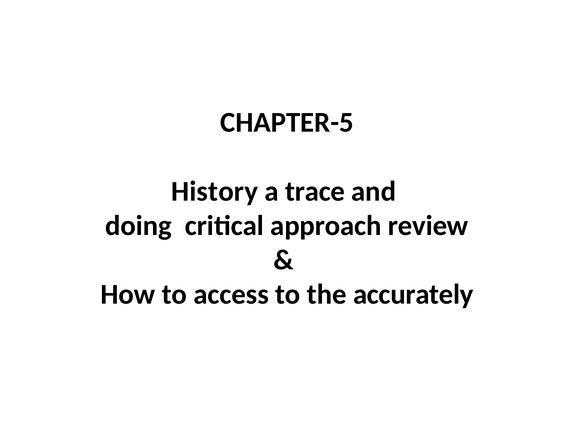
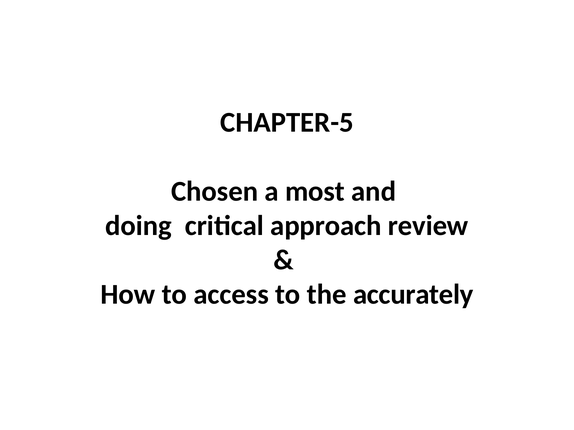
History: History -> Chosen
trace: trace -> most
